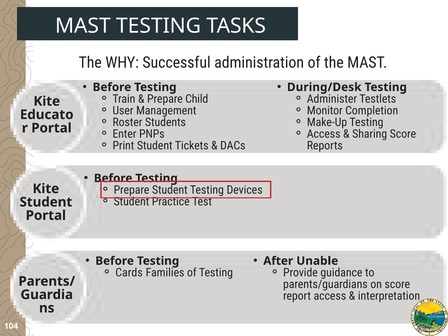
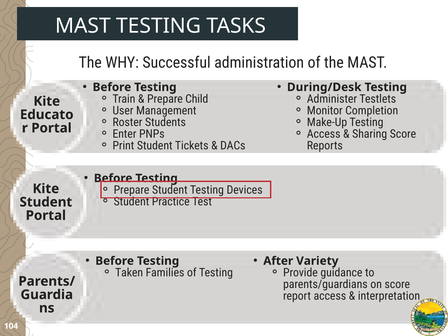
Unable: Unable -> Variety
Cards: Cards -> Taken
